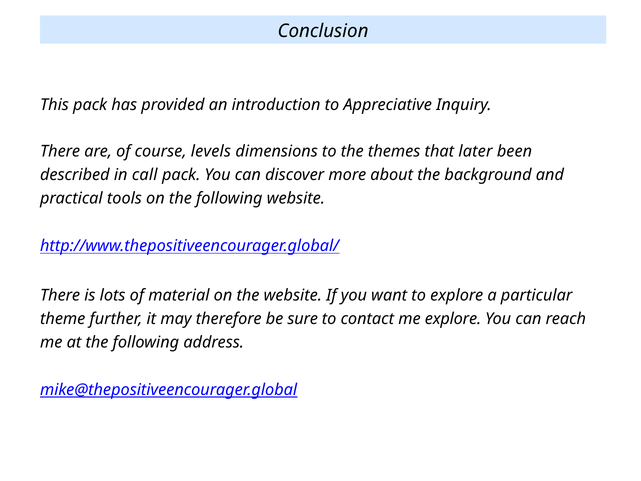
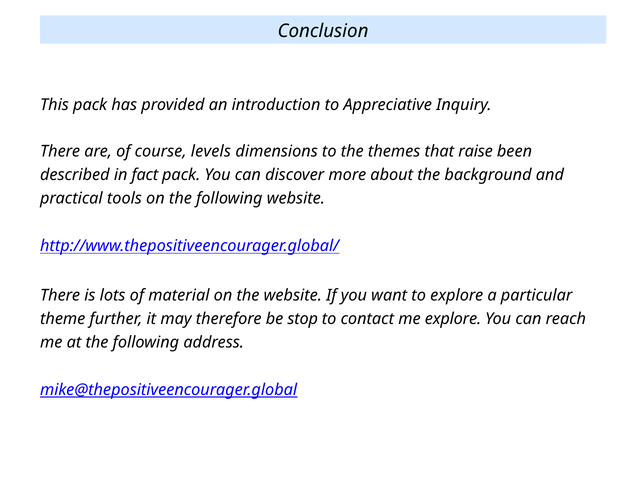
later: later -> raise
call: call -> fact
sure: sure -> stop
